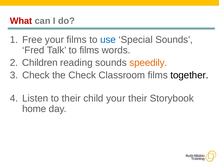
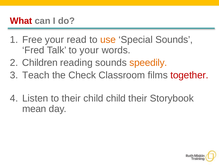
your films: films -> read
use colour: blue -> orange
to films: films -> your
Check at (36, 75): Check -> Teach
together colour: black -> red
child your: your -> child
home: home -> mean
